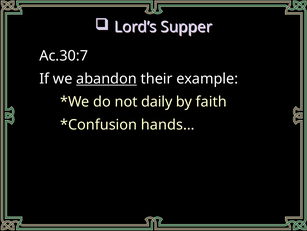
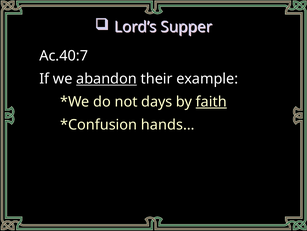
Ac.30:7: Ac.30:7 -> Ac.40:7
daily: daily -> days
faith underline: none -> present
